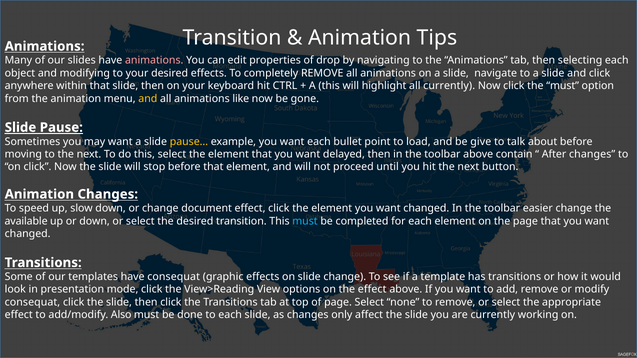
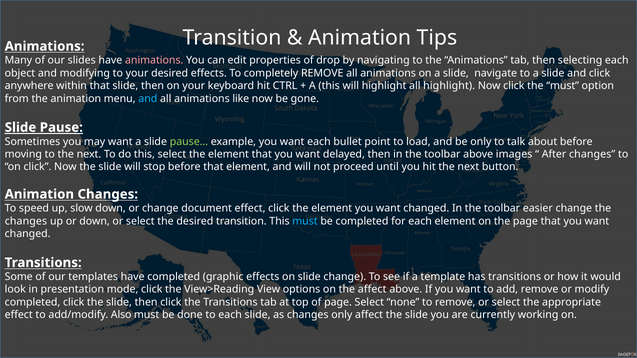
all currently: currently -> highlight
and at (148, 99) colour: yellow -> light blue
pause… colour: yellow -> light green
be give: give -> only
contain: contain -> images
available at (26, 221): available -> changes
have consequat: consequat -> completed
the effect: effect -> affect
consequat at (32, 302): consequat -> completed
